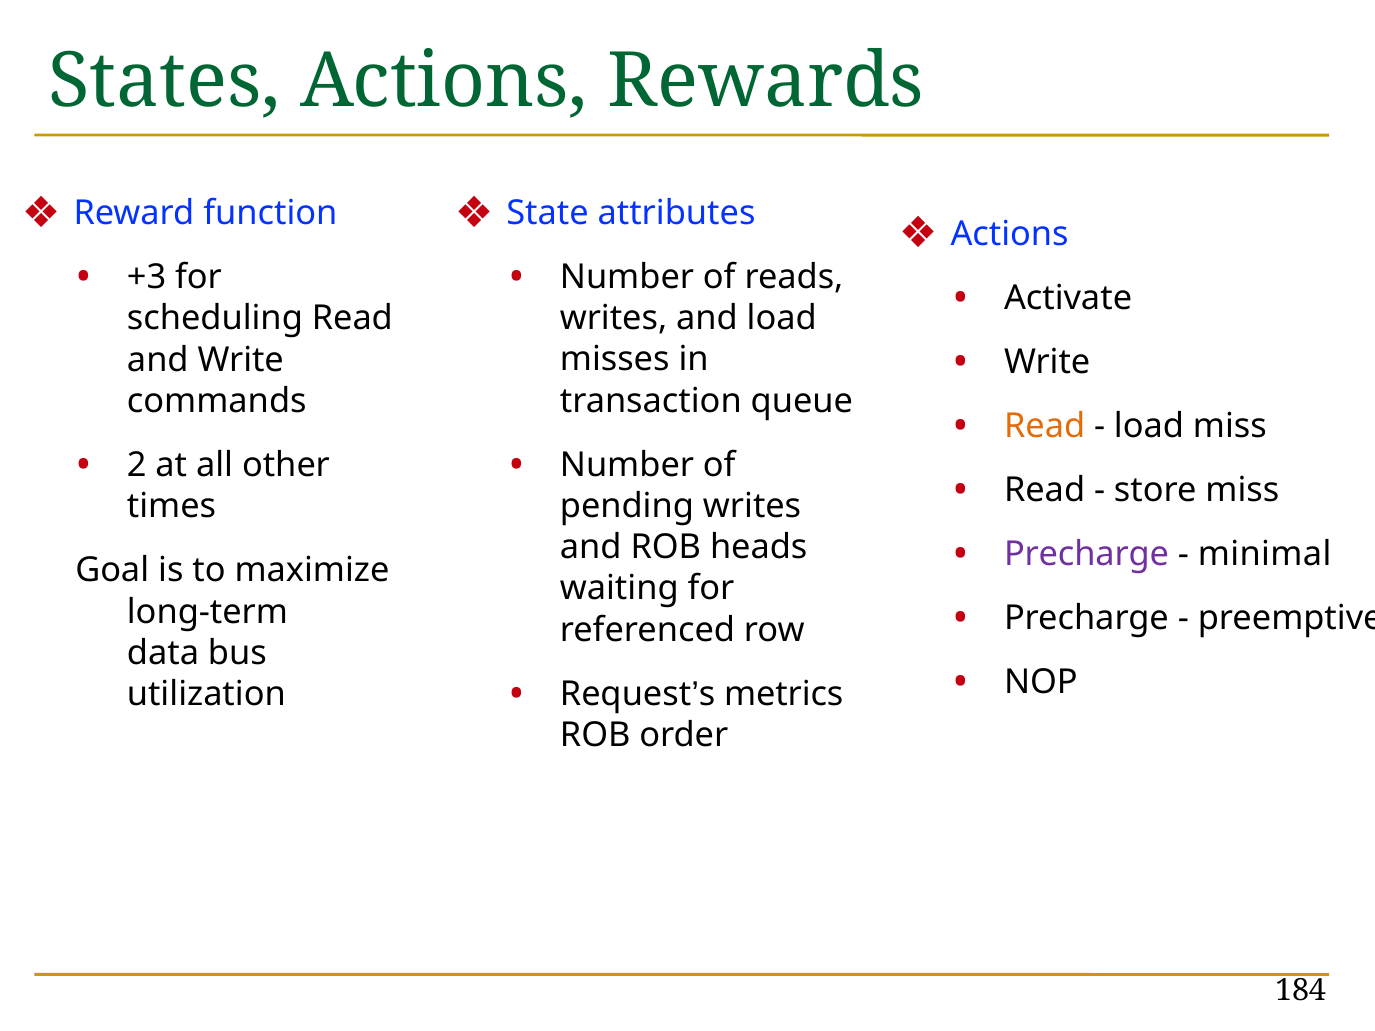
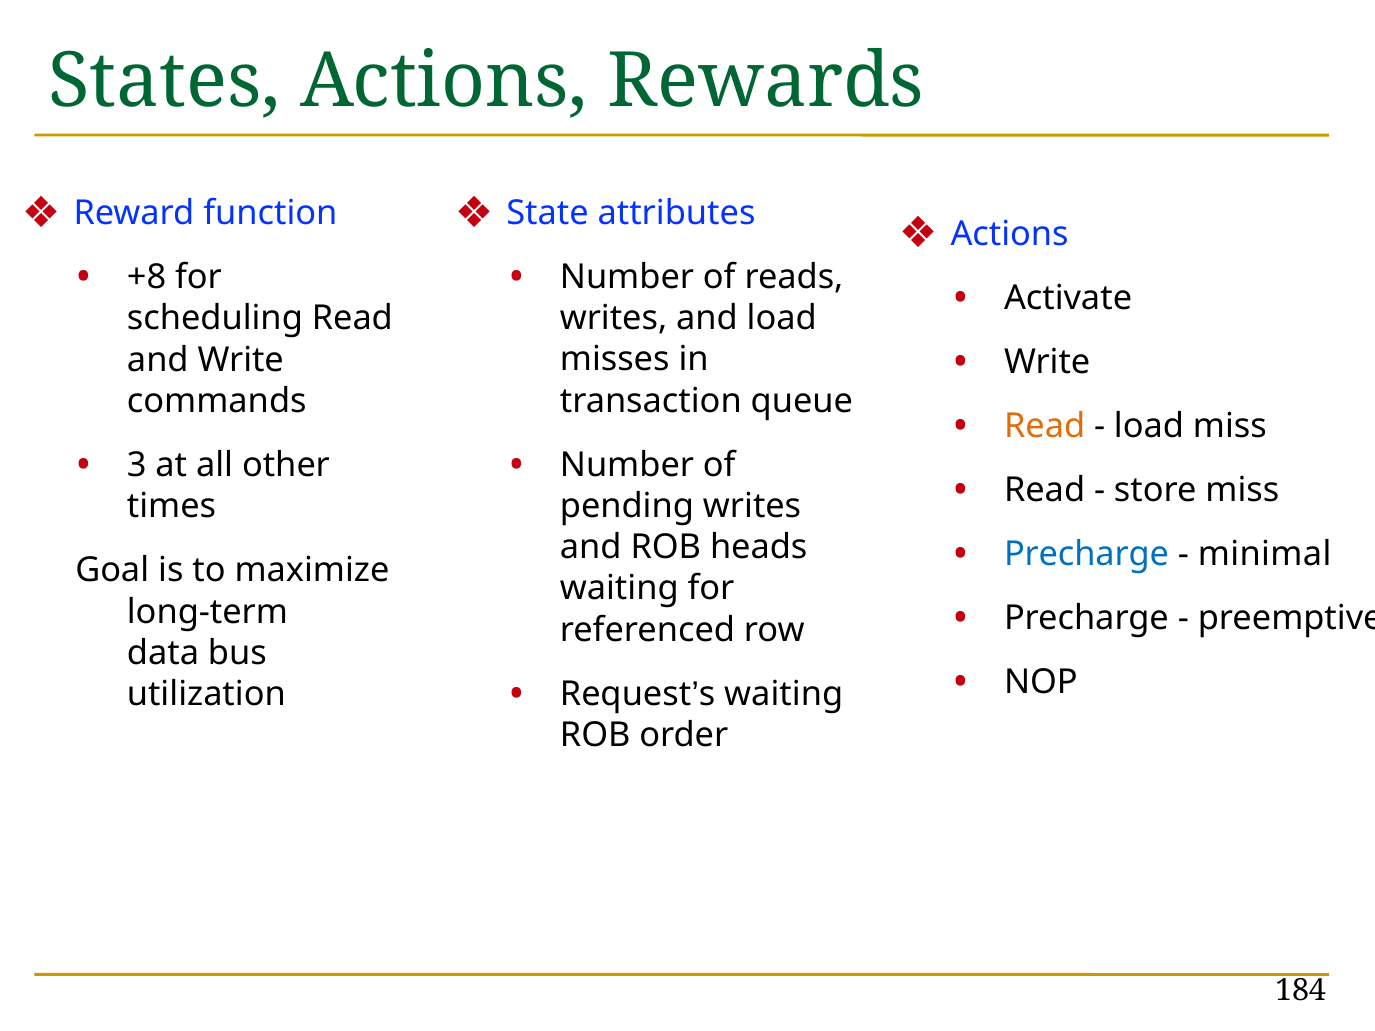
+3: +3 -> +8
2: 2 -> 3
Precharge at (1087, 555) colour: purple -> blue
metrics at (784, 694): metrics -> waiting
